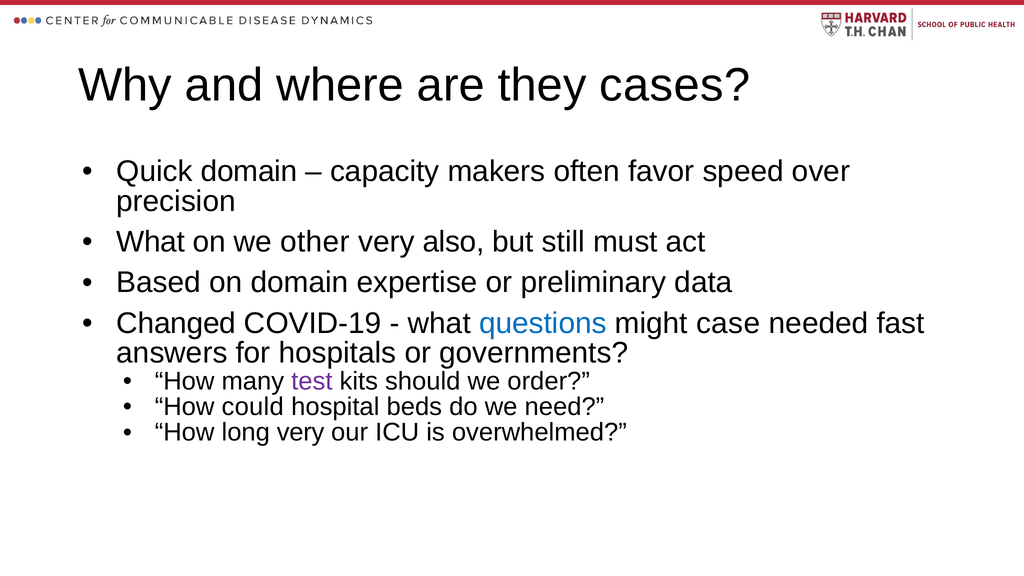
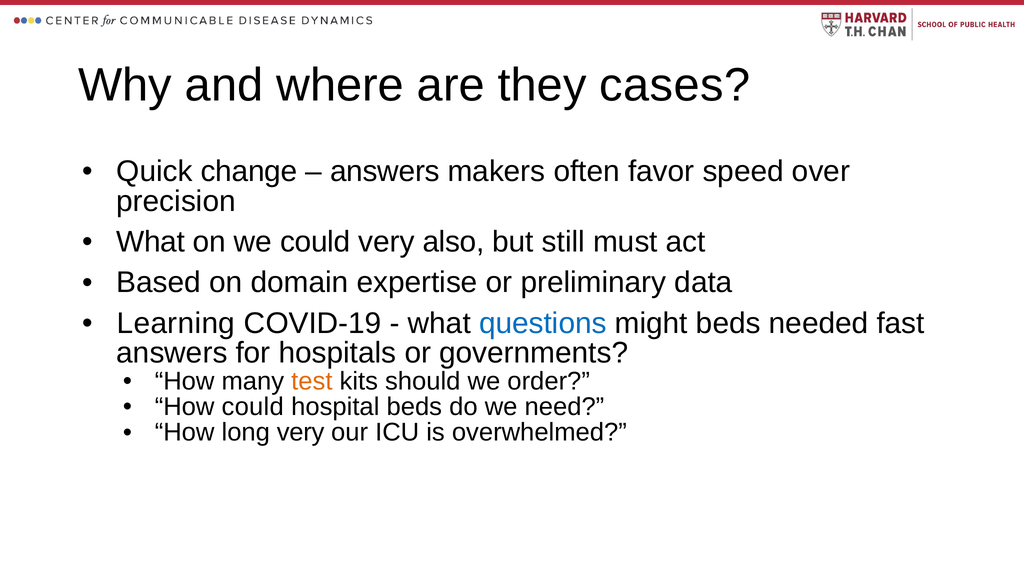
Quick domain: domain -> change
capacity at (385, 171): capacity -> answers
we other: other -> could
Changed: Changed -> Learning
might case: case -> beds
test colour: purple -> orange
